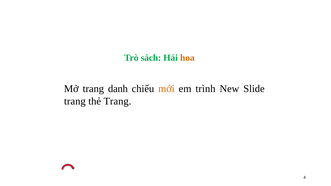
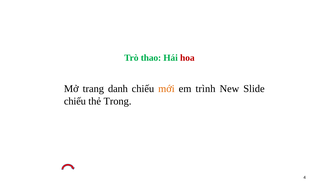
sách: sách -> thao
hoa colour: orange -> red
trang at (75, 101): trang -> chiếu
thẻ Trang: Trang -> Trong
